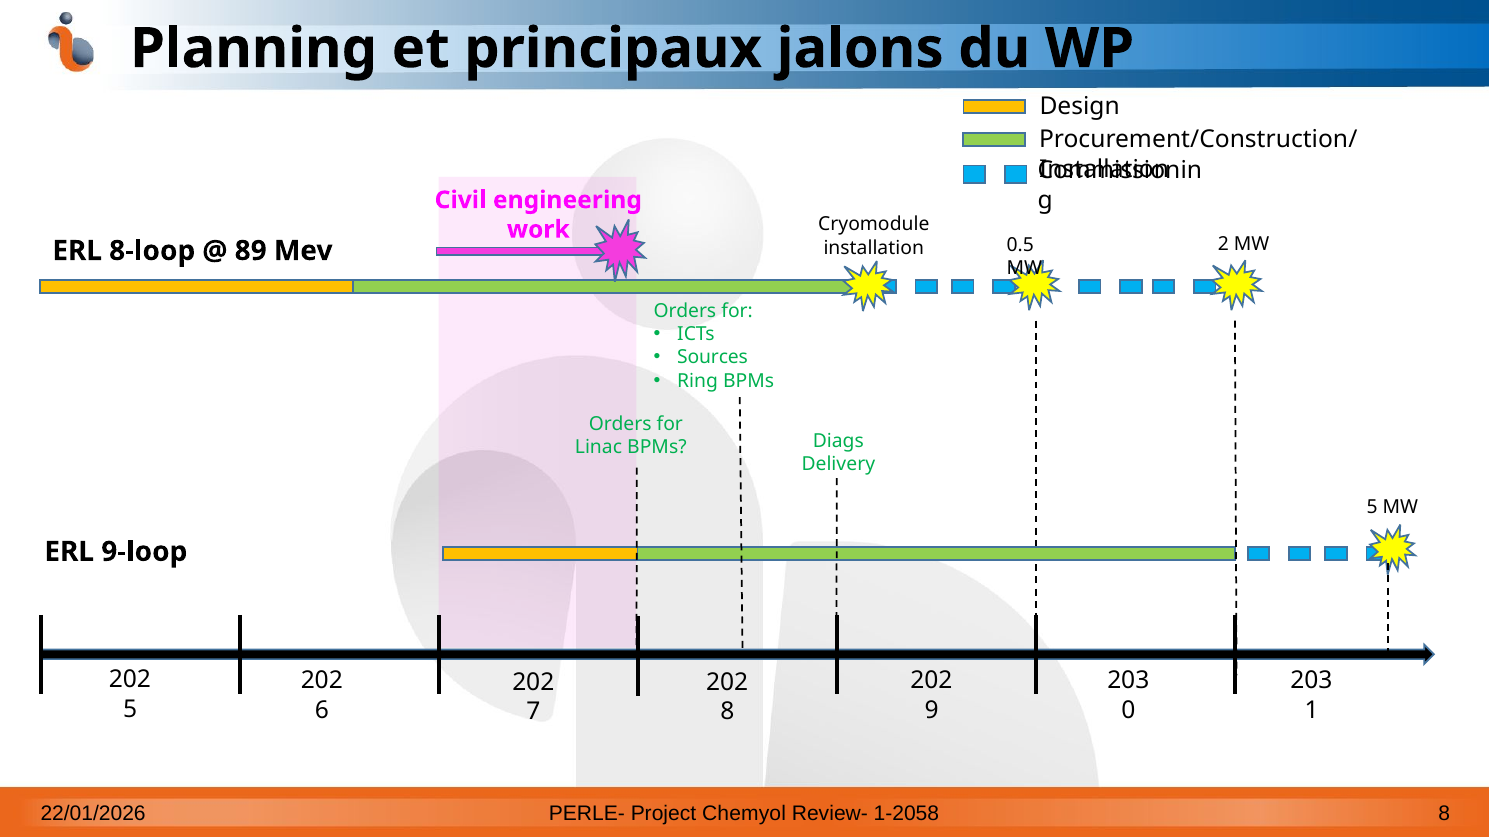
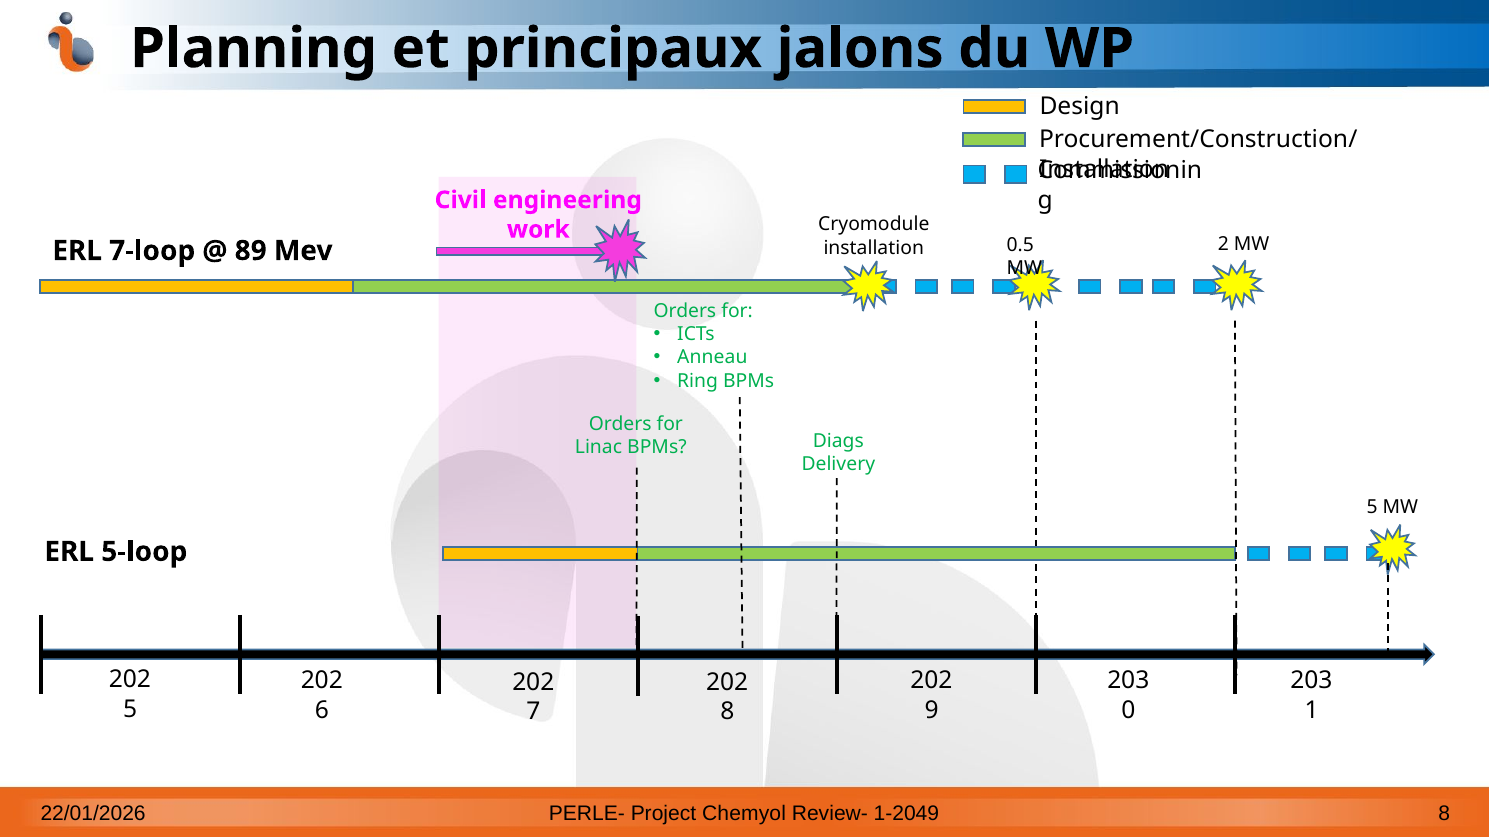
8-loop: 8-loop -> 7-loop
Sources: Sources -> Anneau
9-loop: 9-loop -> 5-loop
1-2058: 1-2058 -> 1-2049
